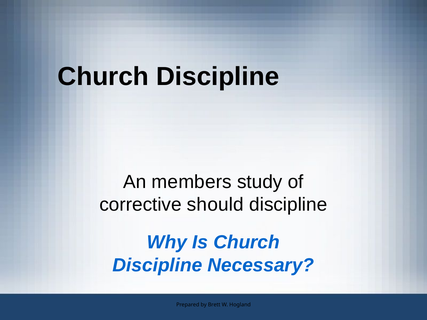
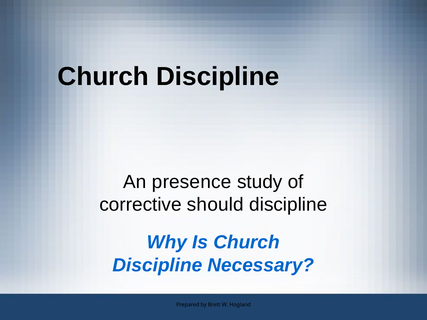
members: members -> presence
